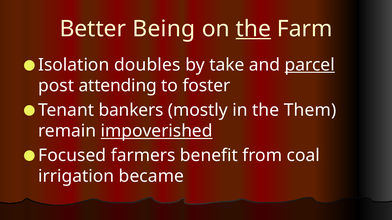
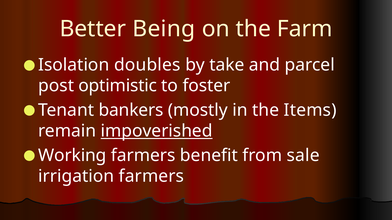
the at (253, 29) underline: present -> none
parcel underline: present -> none
attending: attending -> optimistic
Them: Them -> Items
Focused: Focused -> Working
coal: coal -> sale
irrigation became: became -> farmers
